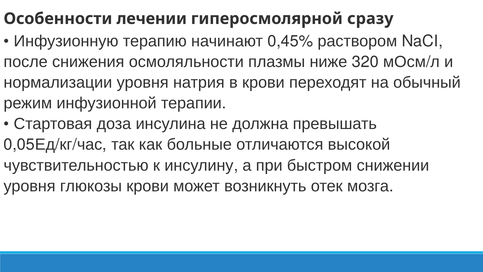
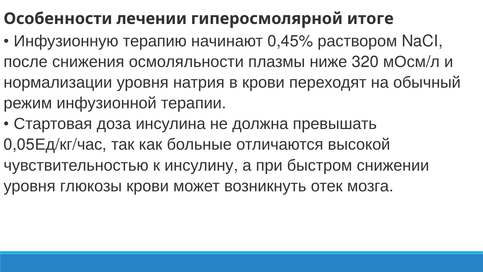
сразу: сразу -> итоге
